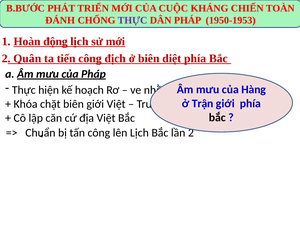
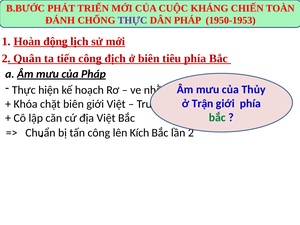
diệt: diệt -> tiêu
Hàng: Hàng -> Thủy
bắc at (217, 117) colour: black -> green
lên Lịch: Lịch -> Kích
